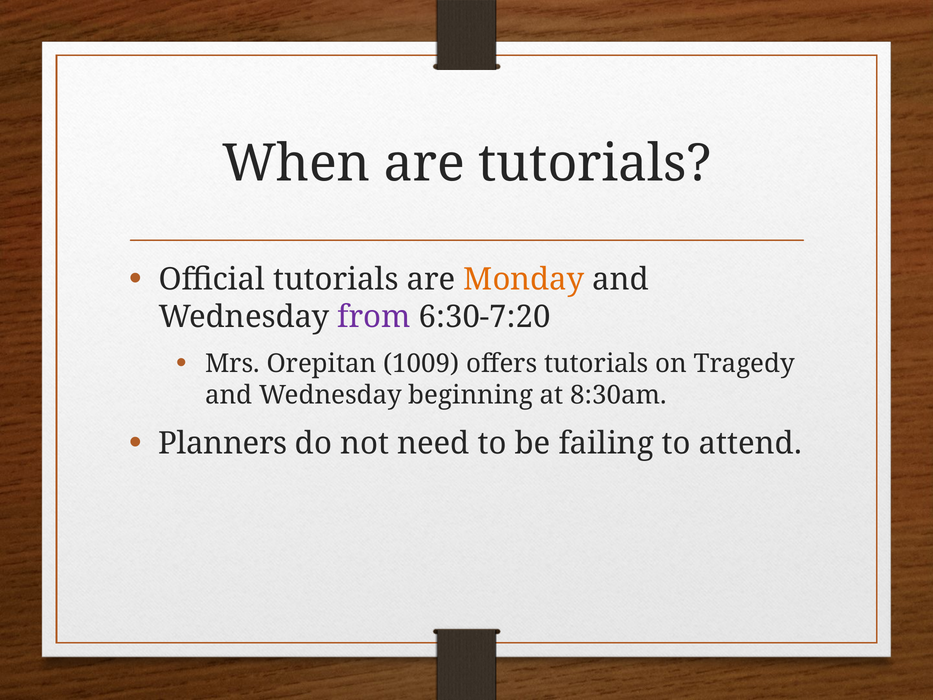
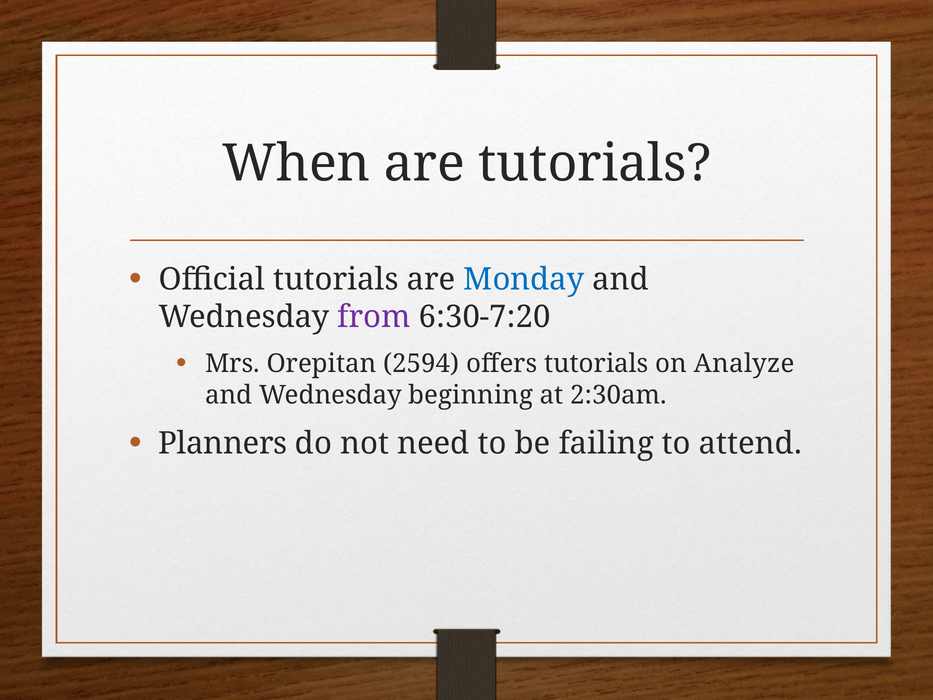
Monday colour: orange -> blue
1009: 1009 -> 2594
Tragedy: Tragedy -> Analyze
8:30am: 8:30am -> 2:30am
